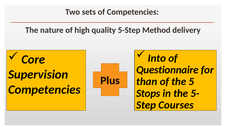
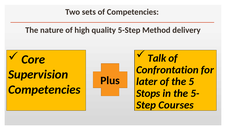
Into: Into -> Talk
Questionnaire: Questionnaire -> Confrontation
than: than -> later
